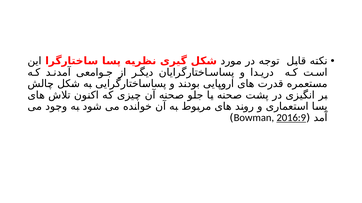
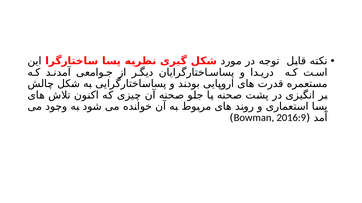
2016:9 underline: present -> none
